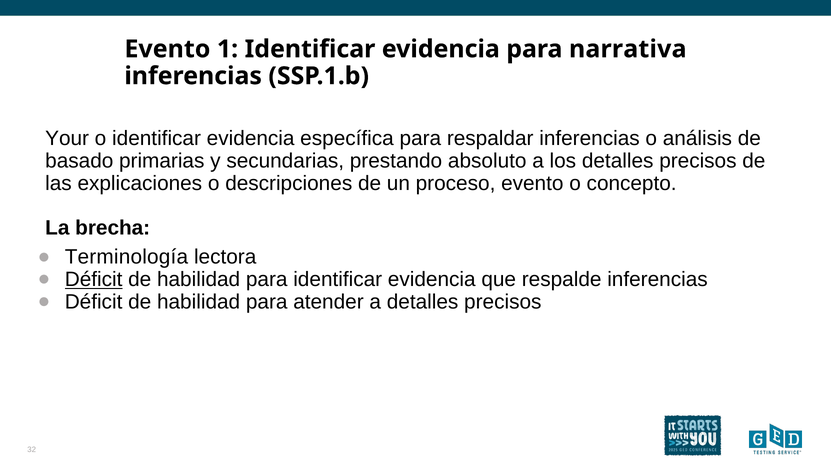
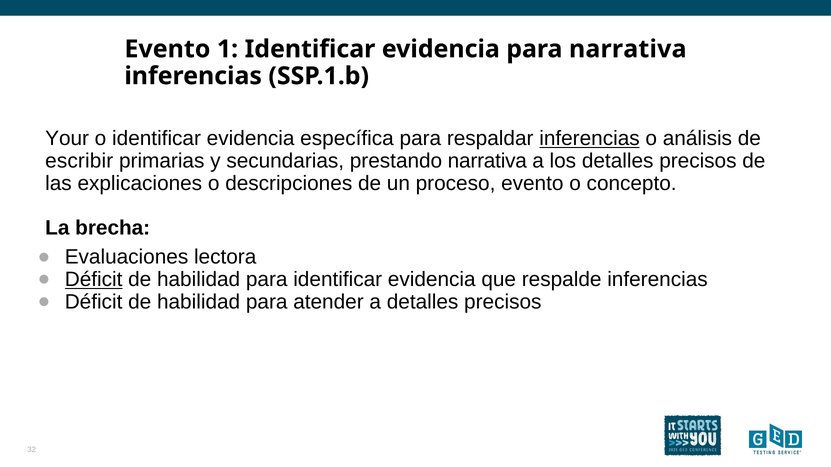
inferencias at (589, 139) underline: none -> present
basado: basado -> escribir
prestando absoluto: absoluto -> narrativa
Terminología: Terminología -> Evaluaciones
